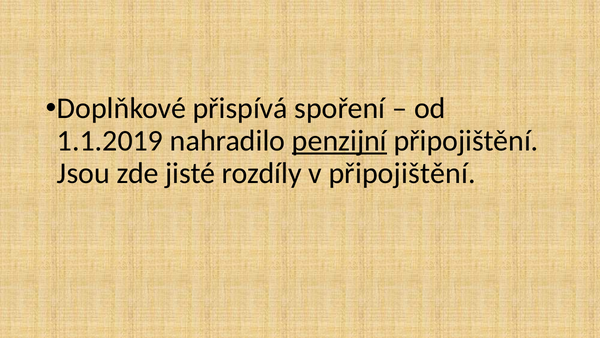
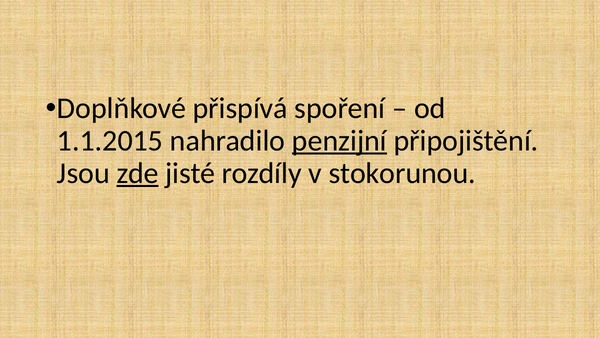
1.1.2019: 1.1.2019 -> 1.1.2015
zde underline: none -> present
v připojištění: připojištění -> stokorunou
